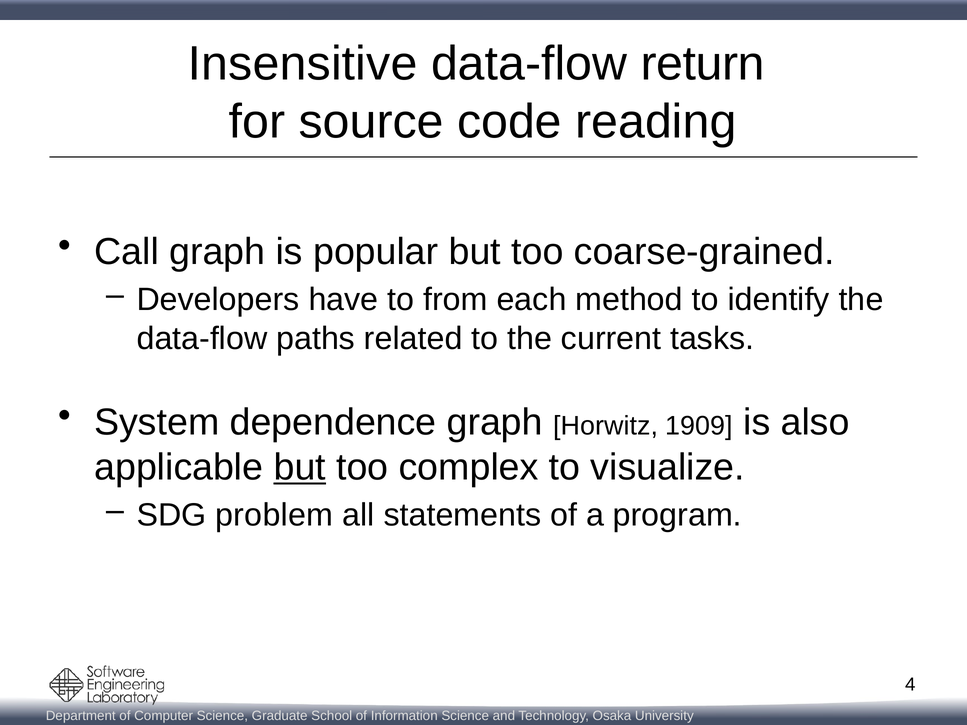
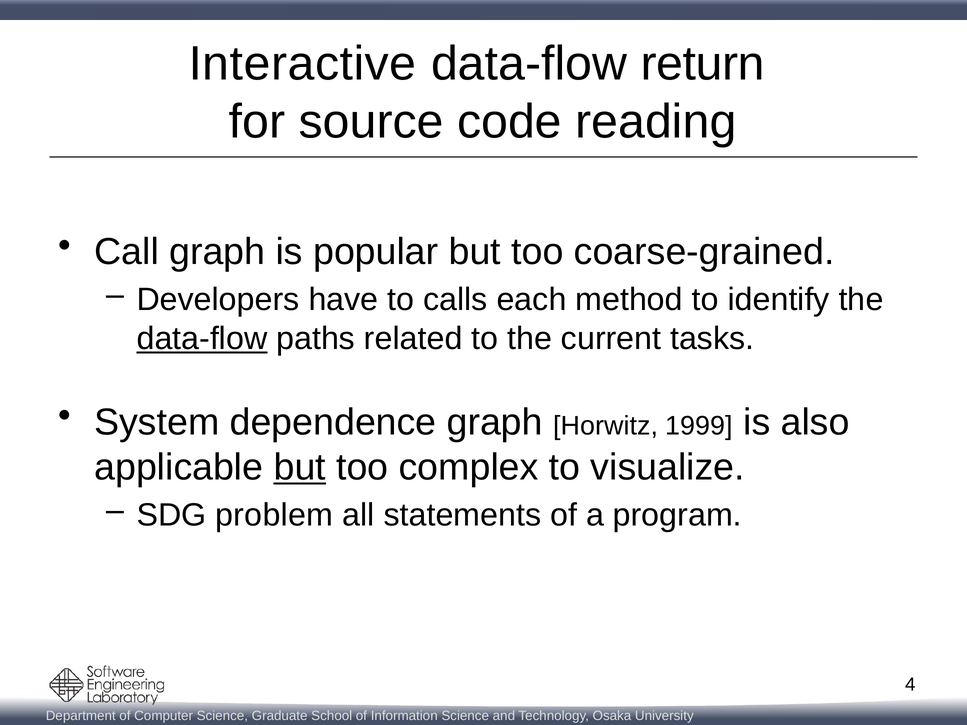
Insensitive: Insensitive -> Interactive
from: from -> calls
data-flow at (202, 339) underline: none -> present
1909: 1909 -> 1999
